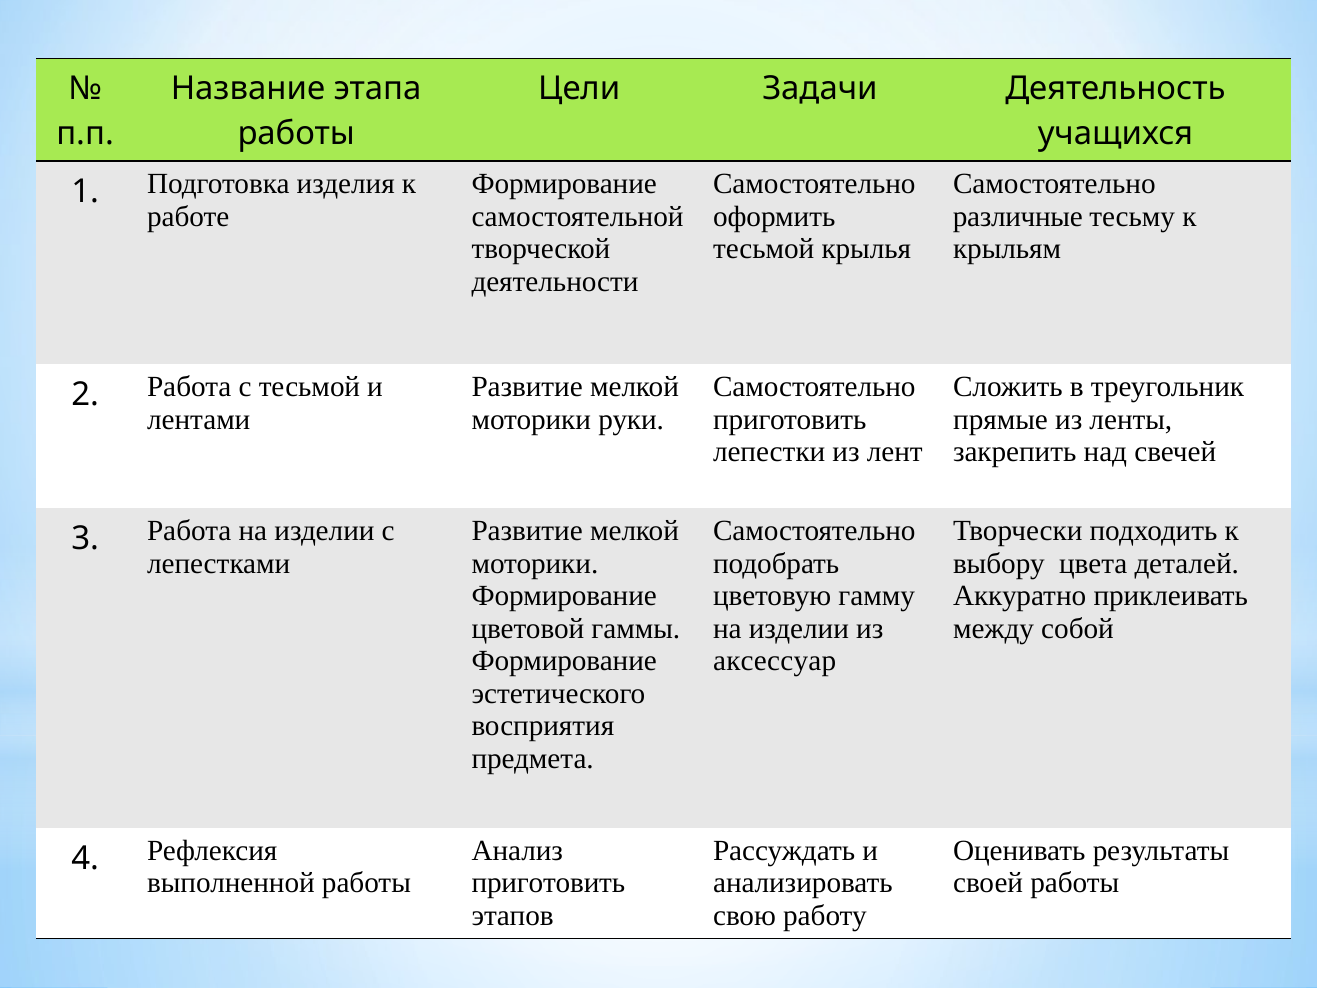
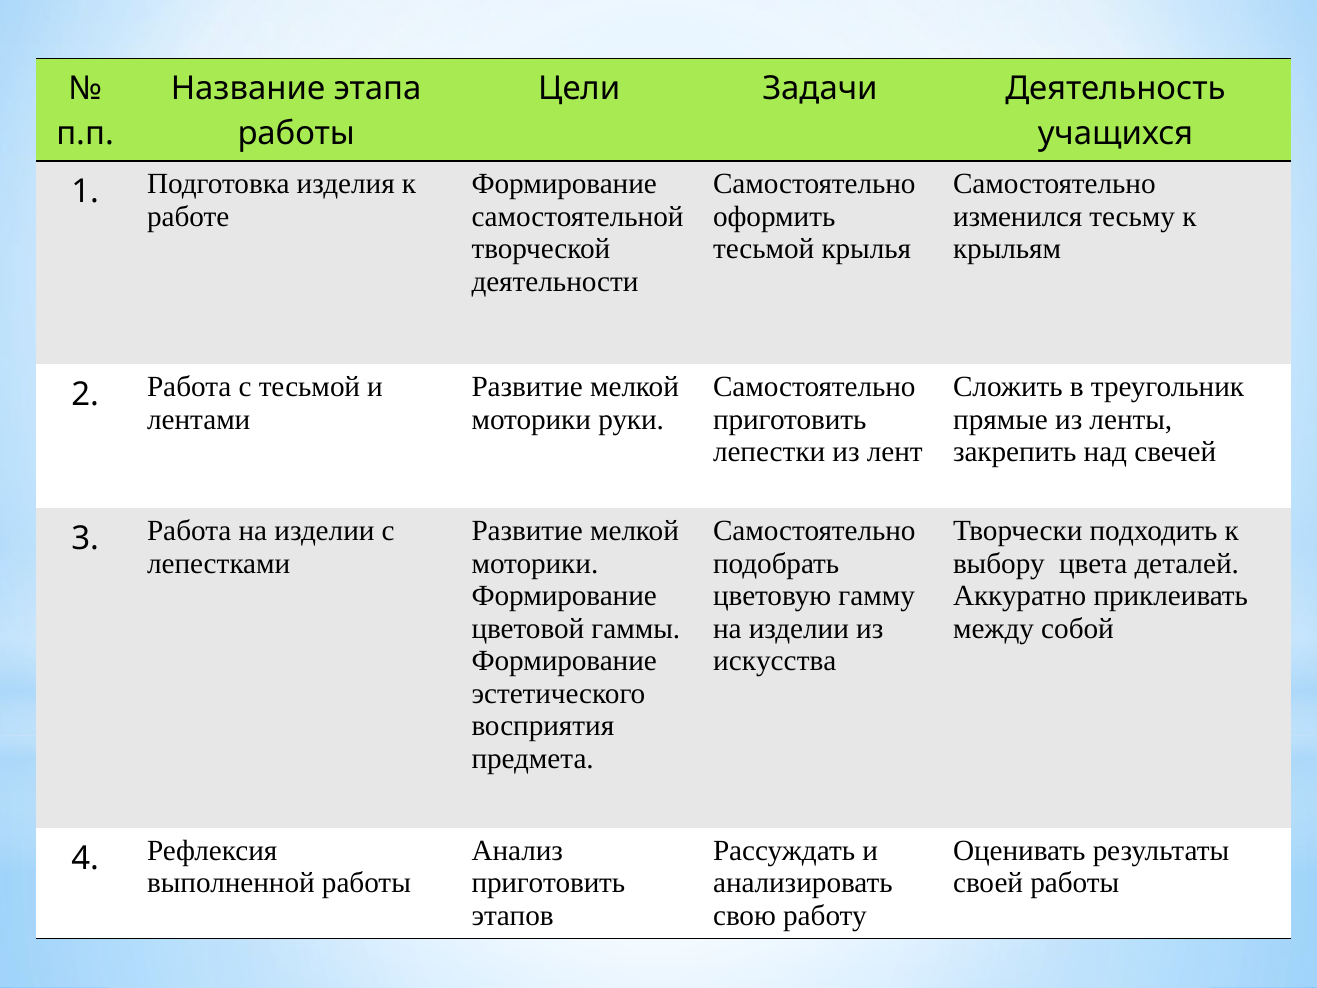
различные: различные -> изменился
аксессуар: аксессуар -> искусства
